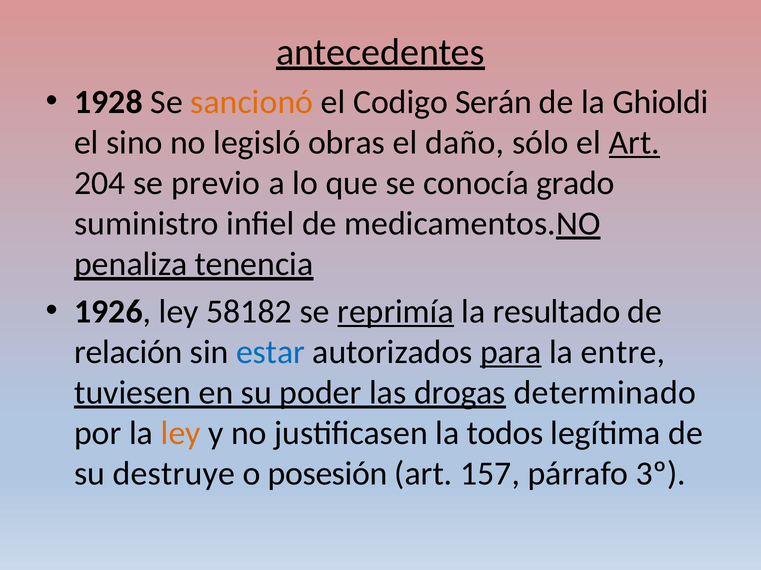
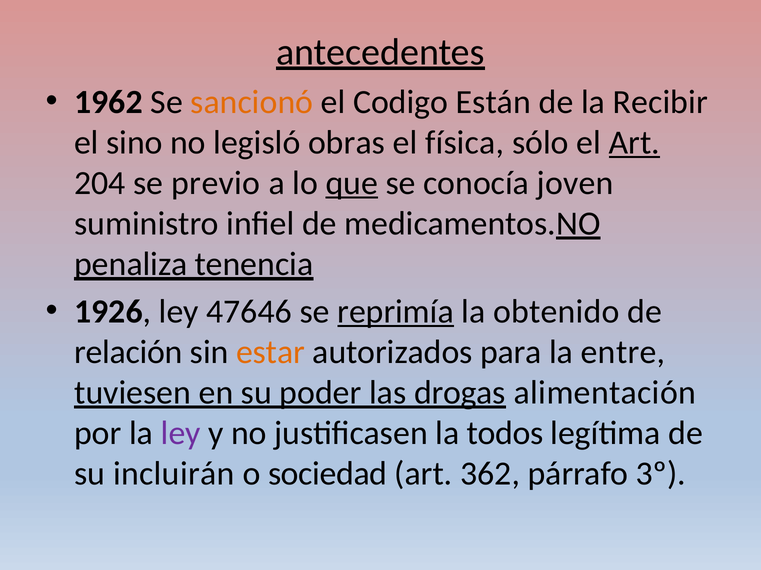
1928: 1928 -> 1962
Serán: Serán -> Están
Ghioldi: Ghioldi -> Recibir
daño: daño -> física
que underline: none -> present
grado: grado -> joven
58182: 58182 -> 47646
resultado: resultado -> obtenido
estar colour: blue -> orange
para underline: present -> none
determinado: determinado -> alimentación
ley at (181, 434) colour: orange -> purple
destruye: destruye -> incluirán
posesión: posesión -> sociedad
157: 157 -> 362
